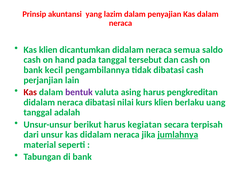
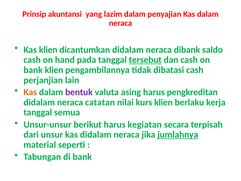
semua: semua -> dibank
tersebut underline: none -> present
bank kecil: kecil -> klien
Kas at (30, 92) colour: red -> orange
neraca dibatasi: dibatasi -> catatan
uang: uang -> kerja
adalah: adalah -> semua
